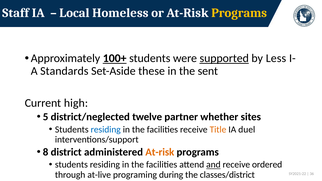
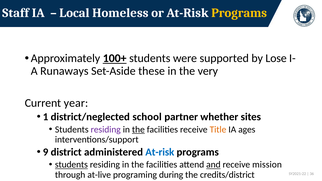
supported underline: present -> none
Less: Less -> Lose
Standards: Standards -> Runaways
sent: sent -> very
high: high -> year
5: 5 -> 1
twelve: twelve -> school
residing at (106, 130) colour: blue -> purple
the at (138, 130) underline: none -> present
duel: duel -> ages
8: 8 -> 9
At-risk at (160, 152) colour: orange -> blue
students at (71, 165) underline: none -> present
ordered: ordered -> mission
classes/district: classes/district -> credits/district
